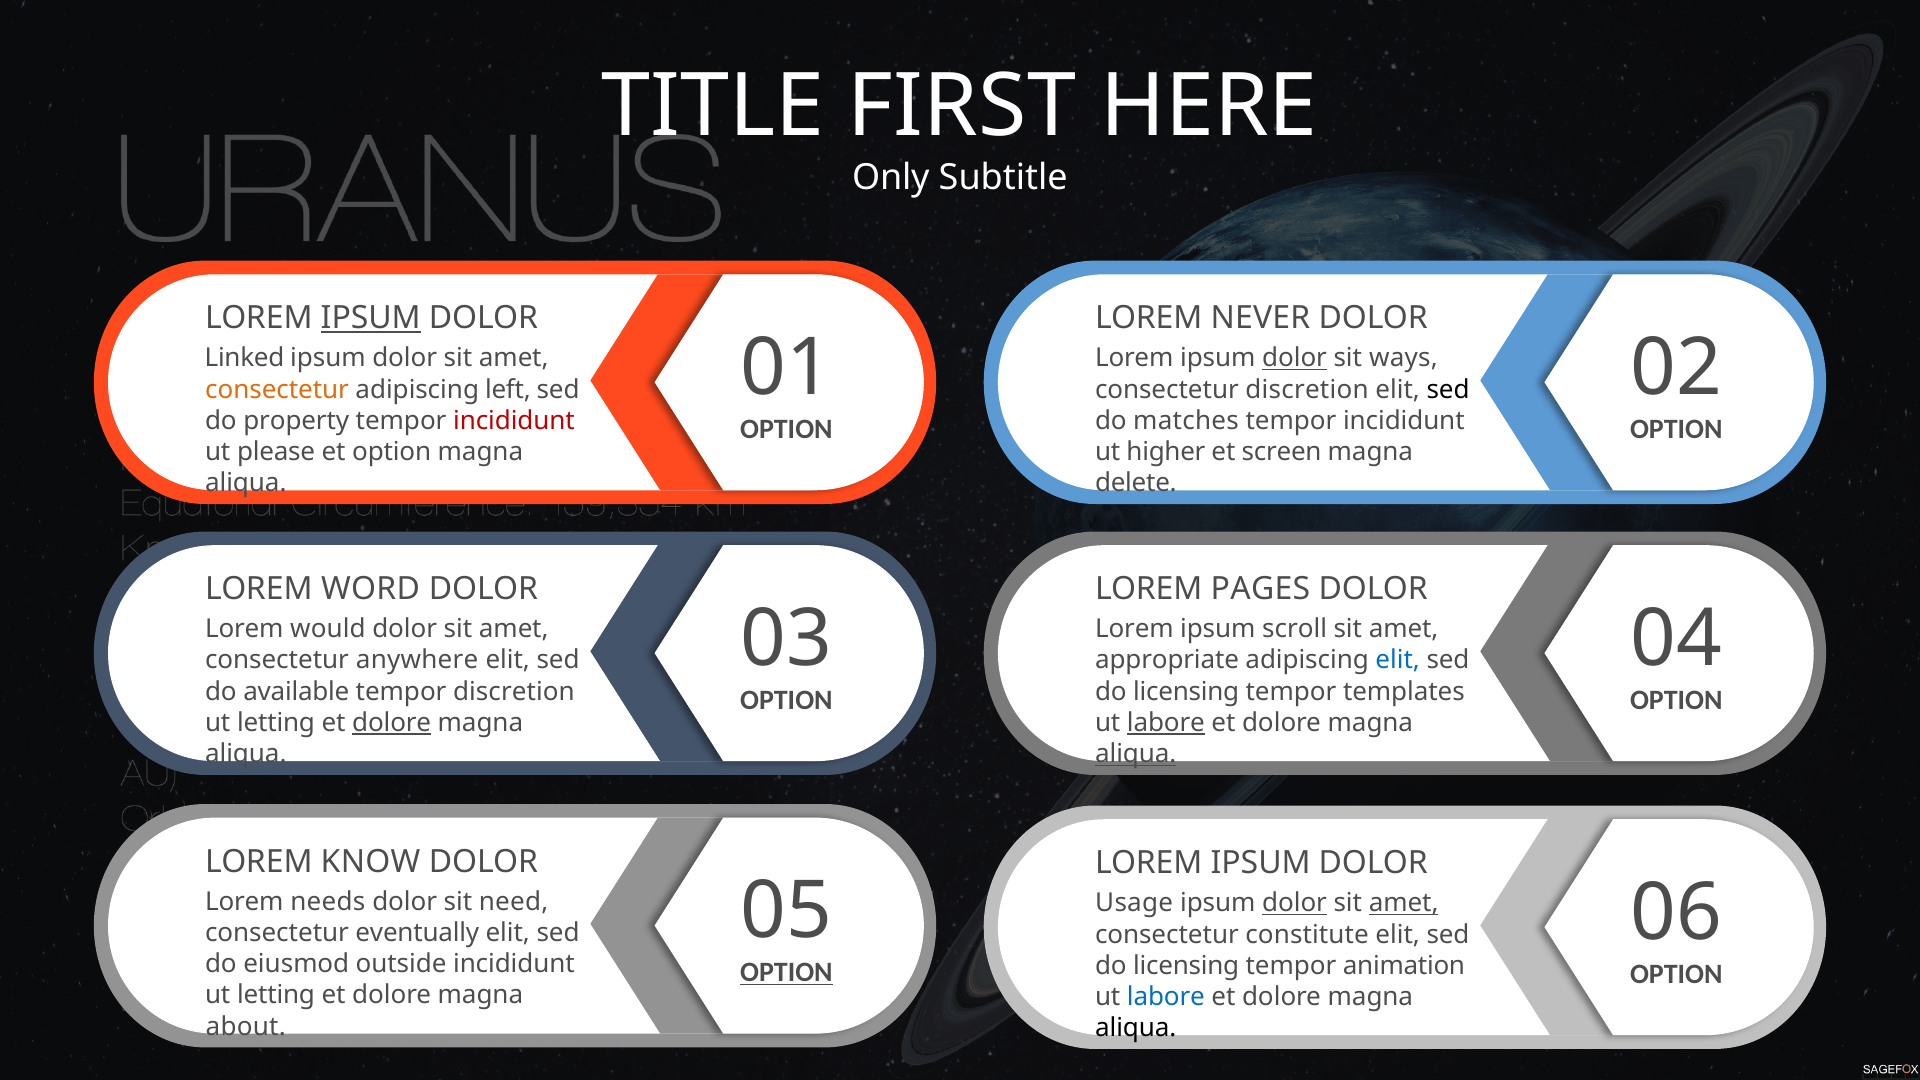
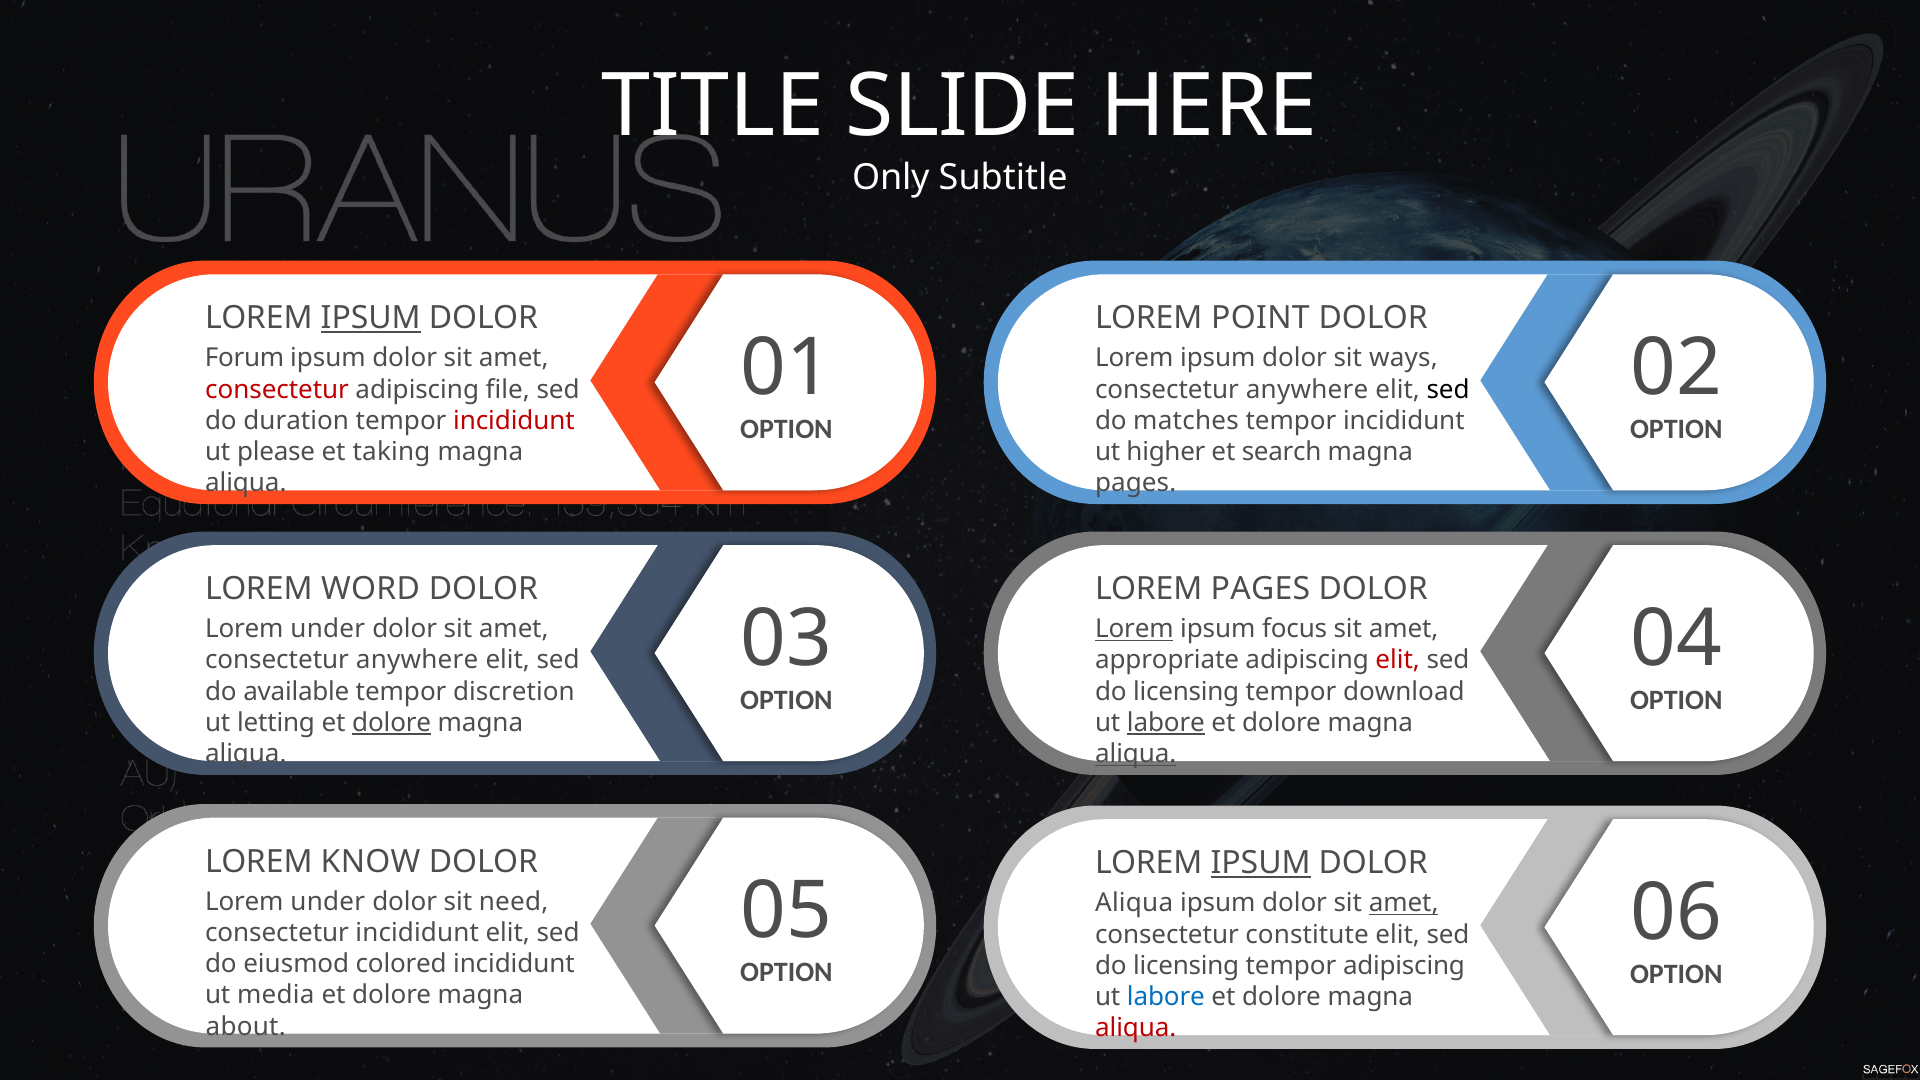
FIRST: FIRST -> SLIDE
NEVER: NEVER -> POINT
Linked: Linked -> Forum
dolor at (1295, 358) underline: present -> none
consectetur at (277, 390) colour: orange -> red
left: left -> file
discretion at (1307, 390): discretion -> anywhere
property: property -> duration
et option: option -> taking
screen: screen -> search
delete at (1136, 483): delete -> pages
would at (328, 629): would -> under
Lorem at (1134, 629) underline: none -> present
scroll: scroll -> focus
elit at (1398, 660) colour: blue -> red
templates: templates -> download
IPSUM at (1261, 863) underline: none -> present
needs at (328, 902): needs -> under
Usage at (1134, 903): Usage -> Aliqua
dolor at (1295, 903) underline: present -> none
consectetur eventually: eventually -> incididunt
outside: outside -> colored
tempor animation: animation -> adipiscing
OPTION at (786, 972) underline: present -> none
letting at (276, 995): letting -> media
aliqua at (1136, 1028) colour: black -> red
